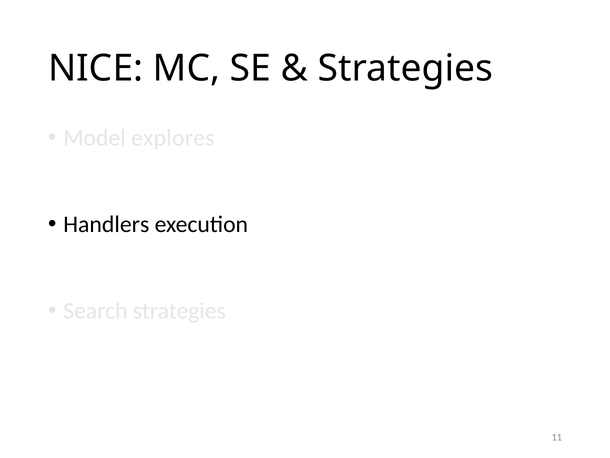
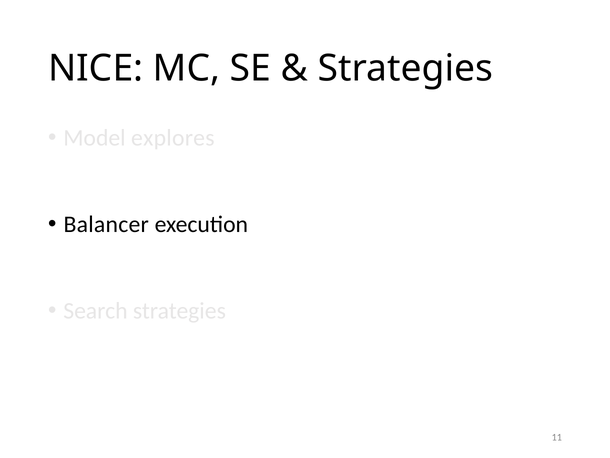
Handlers: Handlers -> Balancer
